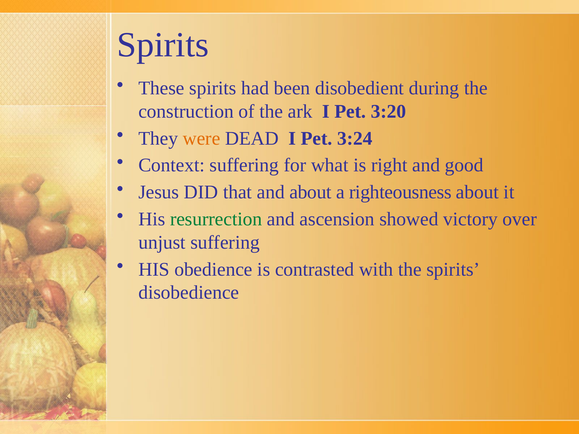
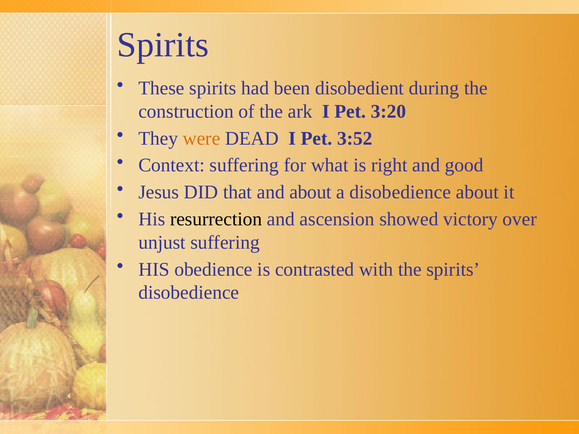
3:24: 3:24 -> 3:52
a righteousness: righteousness -> disobedience
resurrection colour: green -> black
